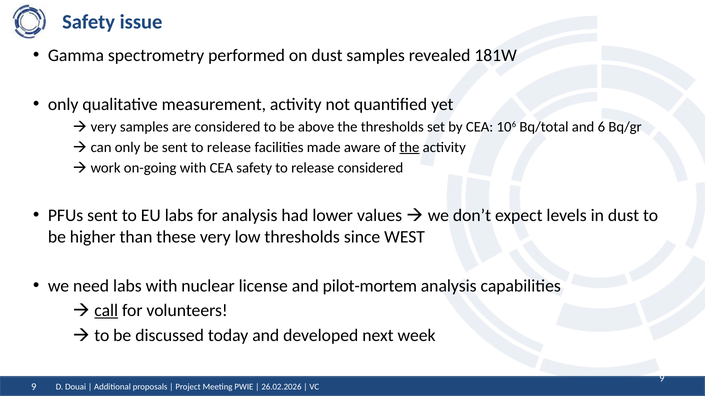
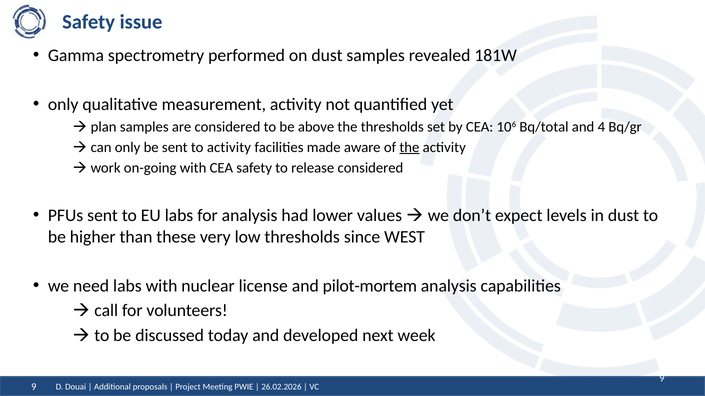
very at (104, 127): very -> plan
6: 6 -> 4
sent to release: release -> activity
call underline: present -> none
